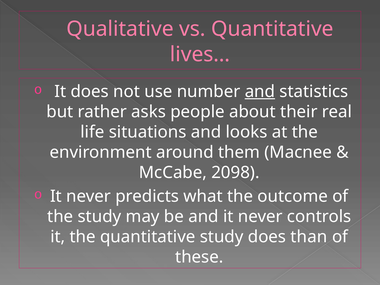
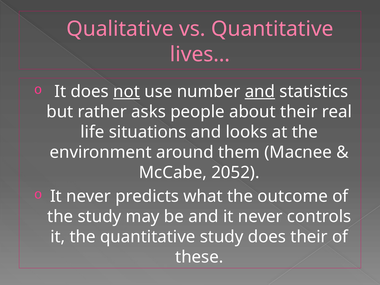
not underline: none -> present
2098: 2098 -> 2052
does than: than -> their
